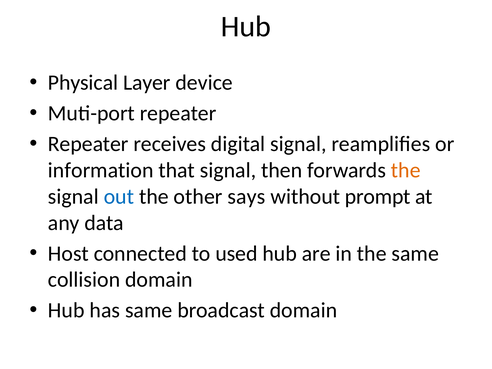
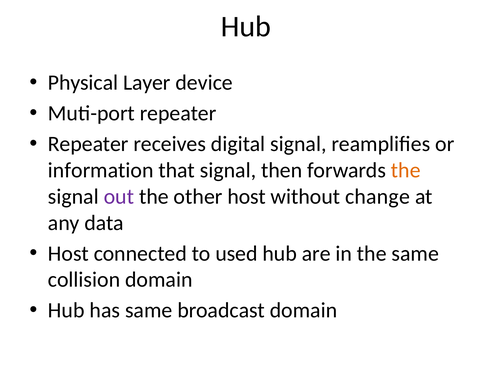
out colour: blue -> purple
other says: says -> host
prompt: prompt -> change
